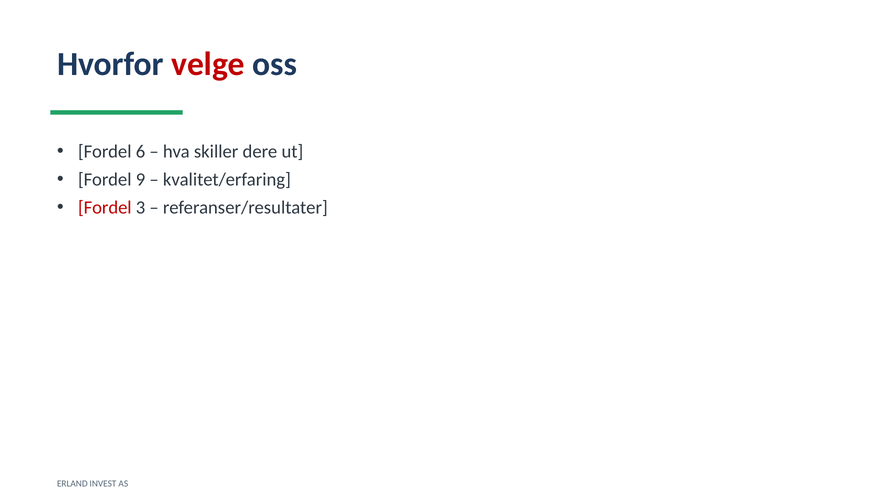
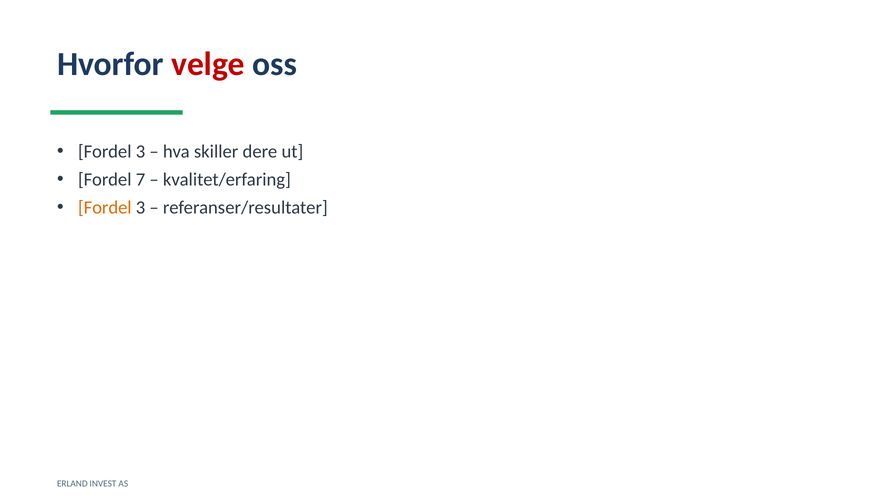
6 at (141, 152): 6 -> 3
9: 9 -> 7
Fordel at (105, 208) colour: red -> orange
